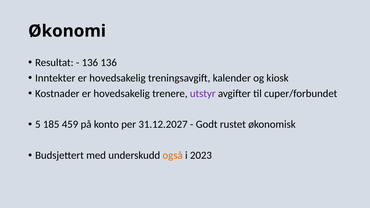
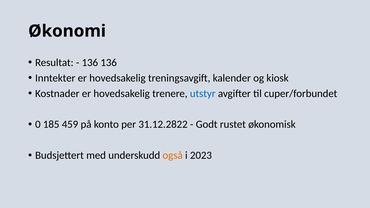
utstyr colour: purple -> blue
5: 5 -> 0
31.12.2027: 31.12.2027 -> 31.12.2822
